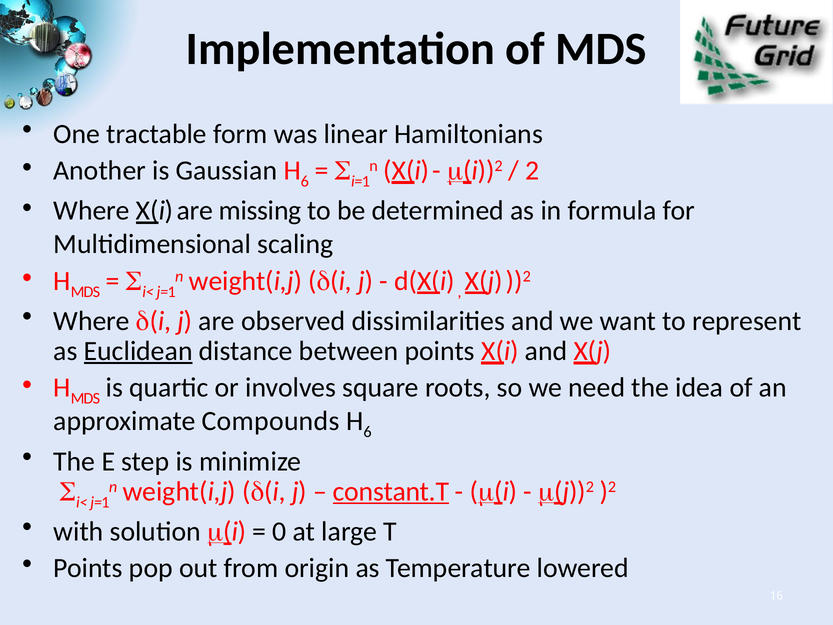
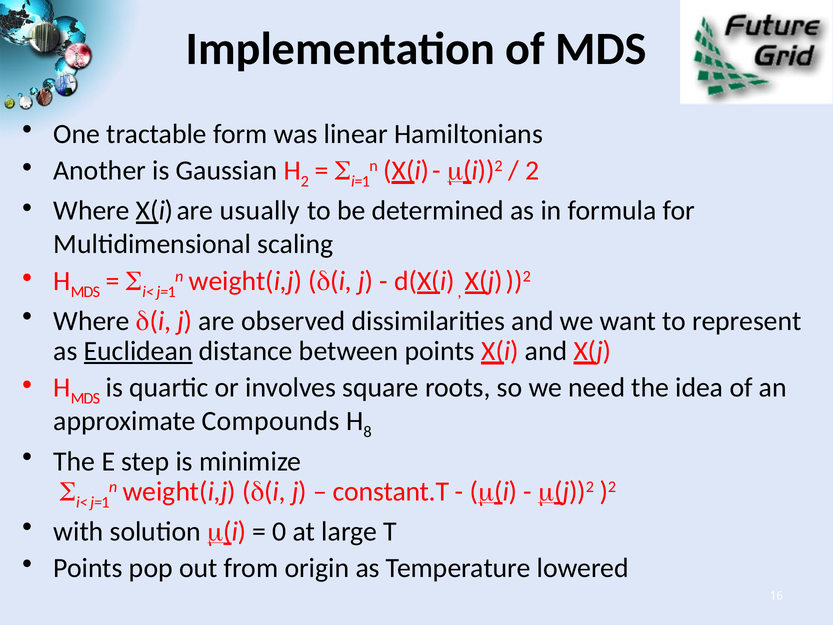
6 at (305, 181): 6 -> 2
missing: missing -> usually
6 at (368, 432): 6 -> 8
constant.T underline: present -> none
